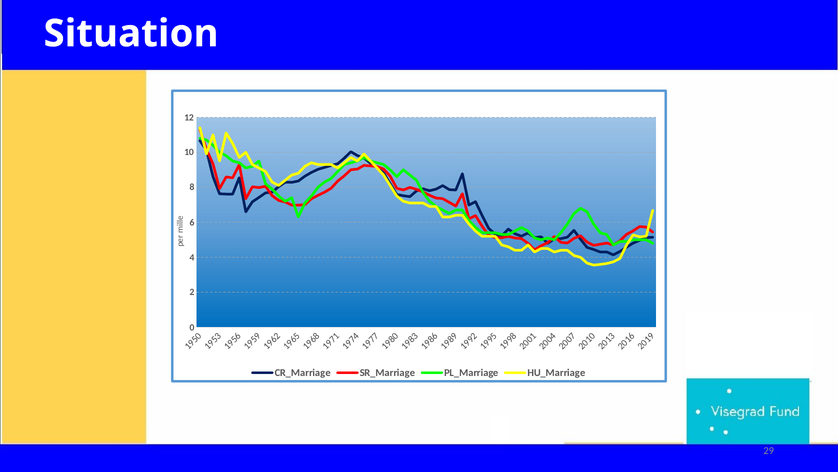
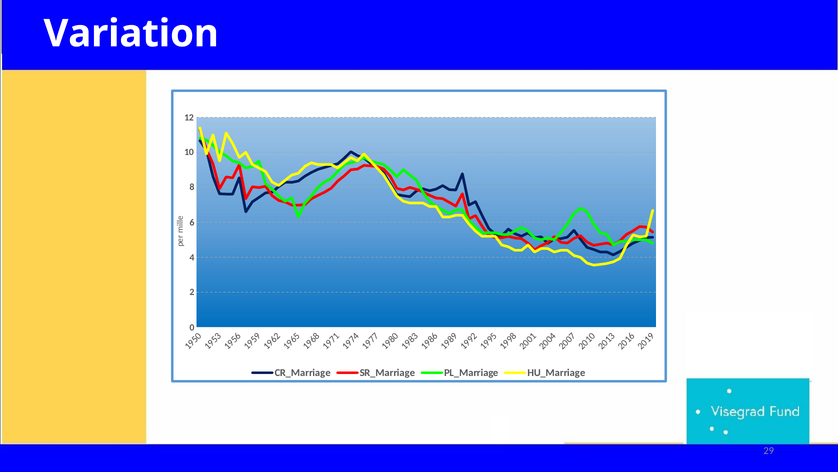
Situation: Situation -> Variation
